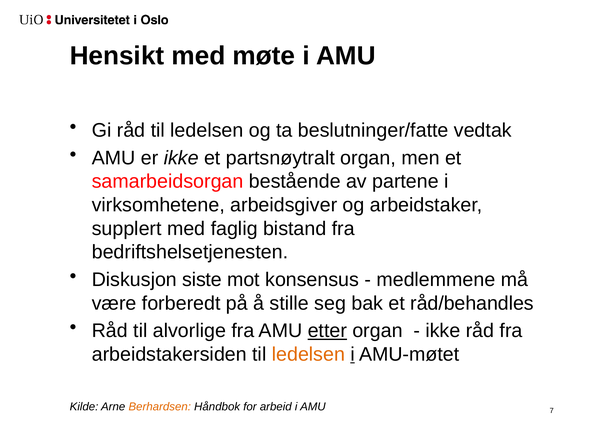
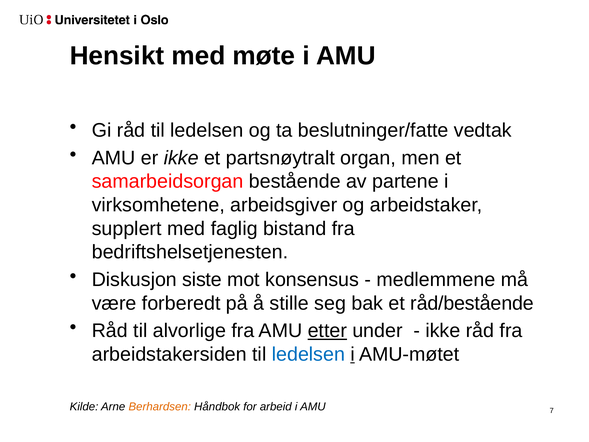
råd/behandles: råd/behandles -> råd/bestående
etter organ: organ -> under
ledelsen at (308, 354) colour: orange -> blue
